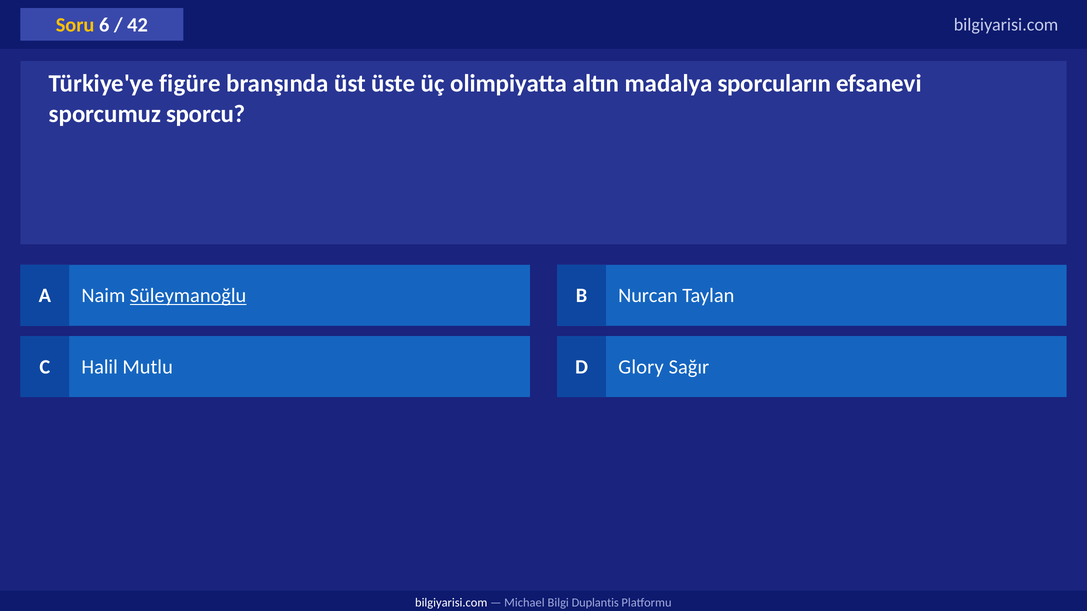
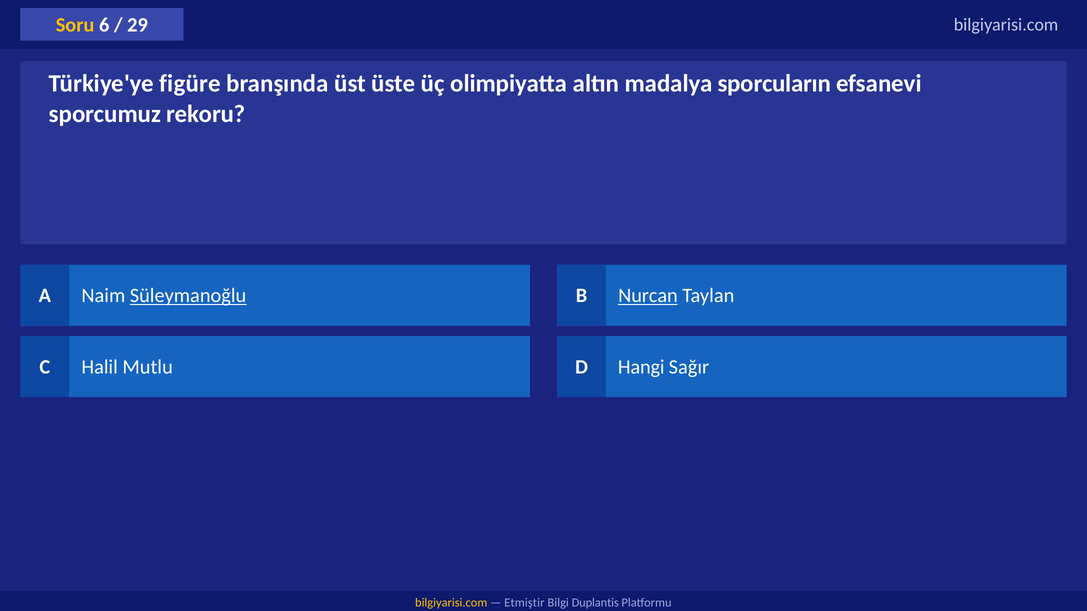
42: 42 -> 29
sporcu: sporcu -> rekoru
Nurcan underline: none -> present
Glory: Glory -> Hangi
bilgiyarisi.com at (451, 603) colour: white -> yellow
Michael: Michael -> Etmiştir
